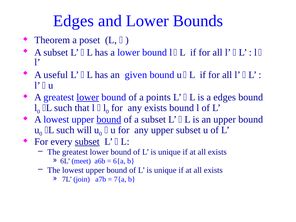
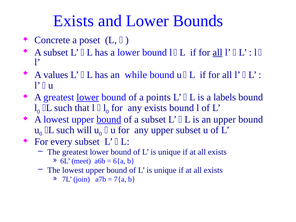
Edges at (73, 21): Edges -> Exists
Theorem: Theorem -> Concrete
all at (218, 53) underline: none -> present
useful: useful -> values
given: given -> while
a edges: edges -> labels
subset at (87, 142) underline: present -> none
